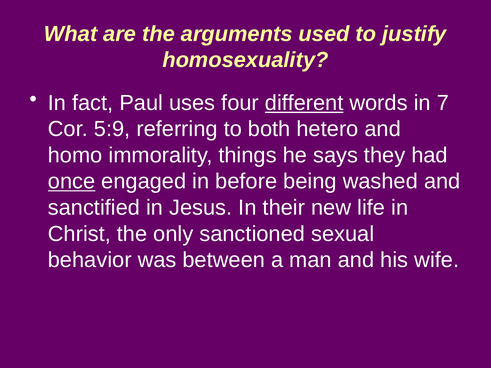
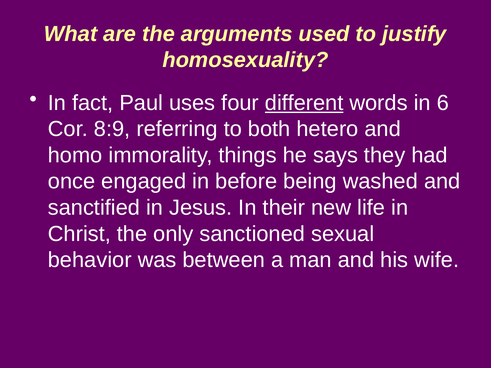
7: 7 -> 6
5:9: 5:9 -> 8:9
once underline: present -> none
